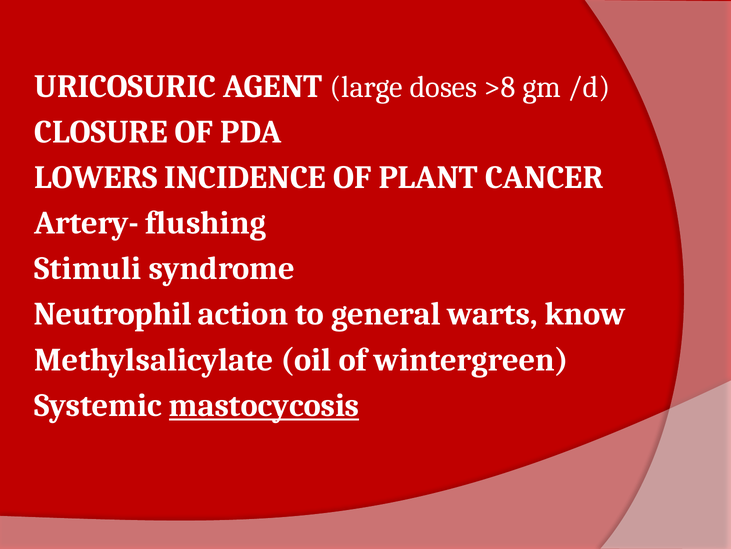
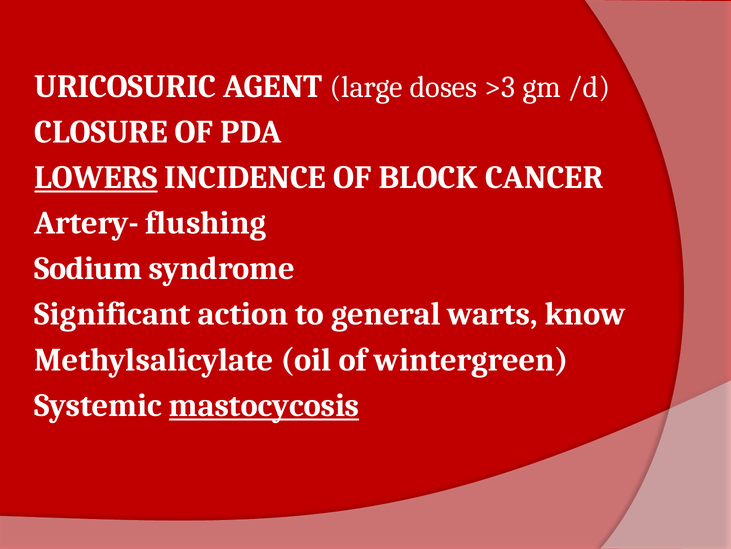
>8: >8 -> >3
LOWERS underline: none -> present
PLANT: PLANT -> BLOCK
Stimuli: Stimuli -> Sodium
Neutrophil: Neutrophil -> Significant
